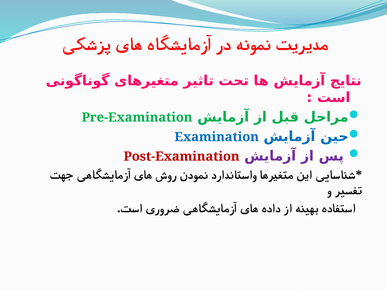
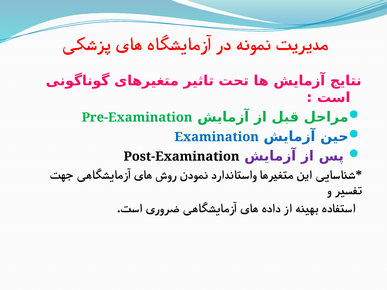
Post-Examination colour: red -> black
